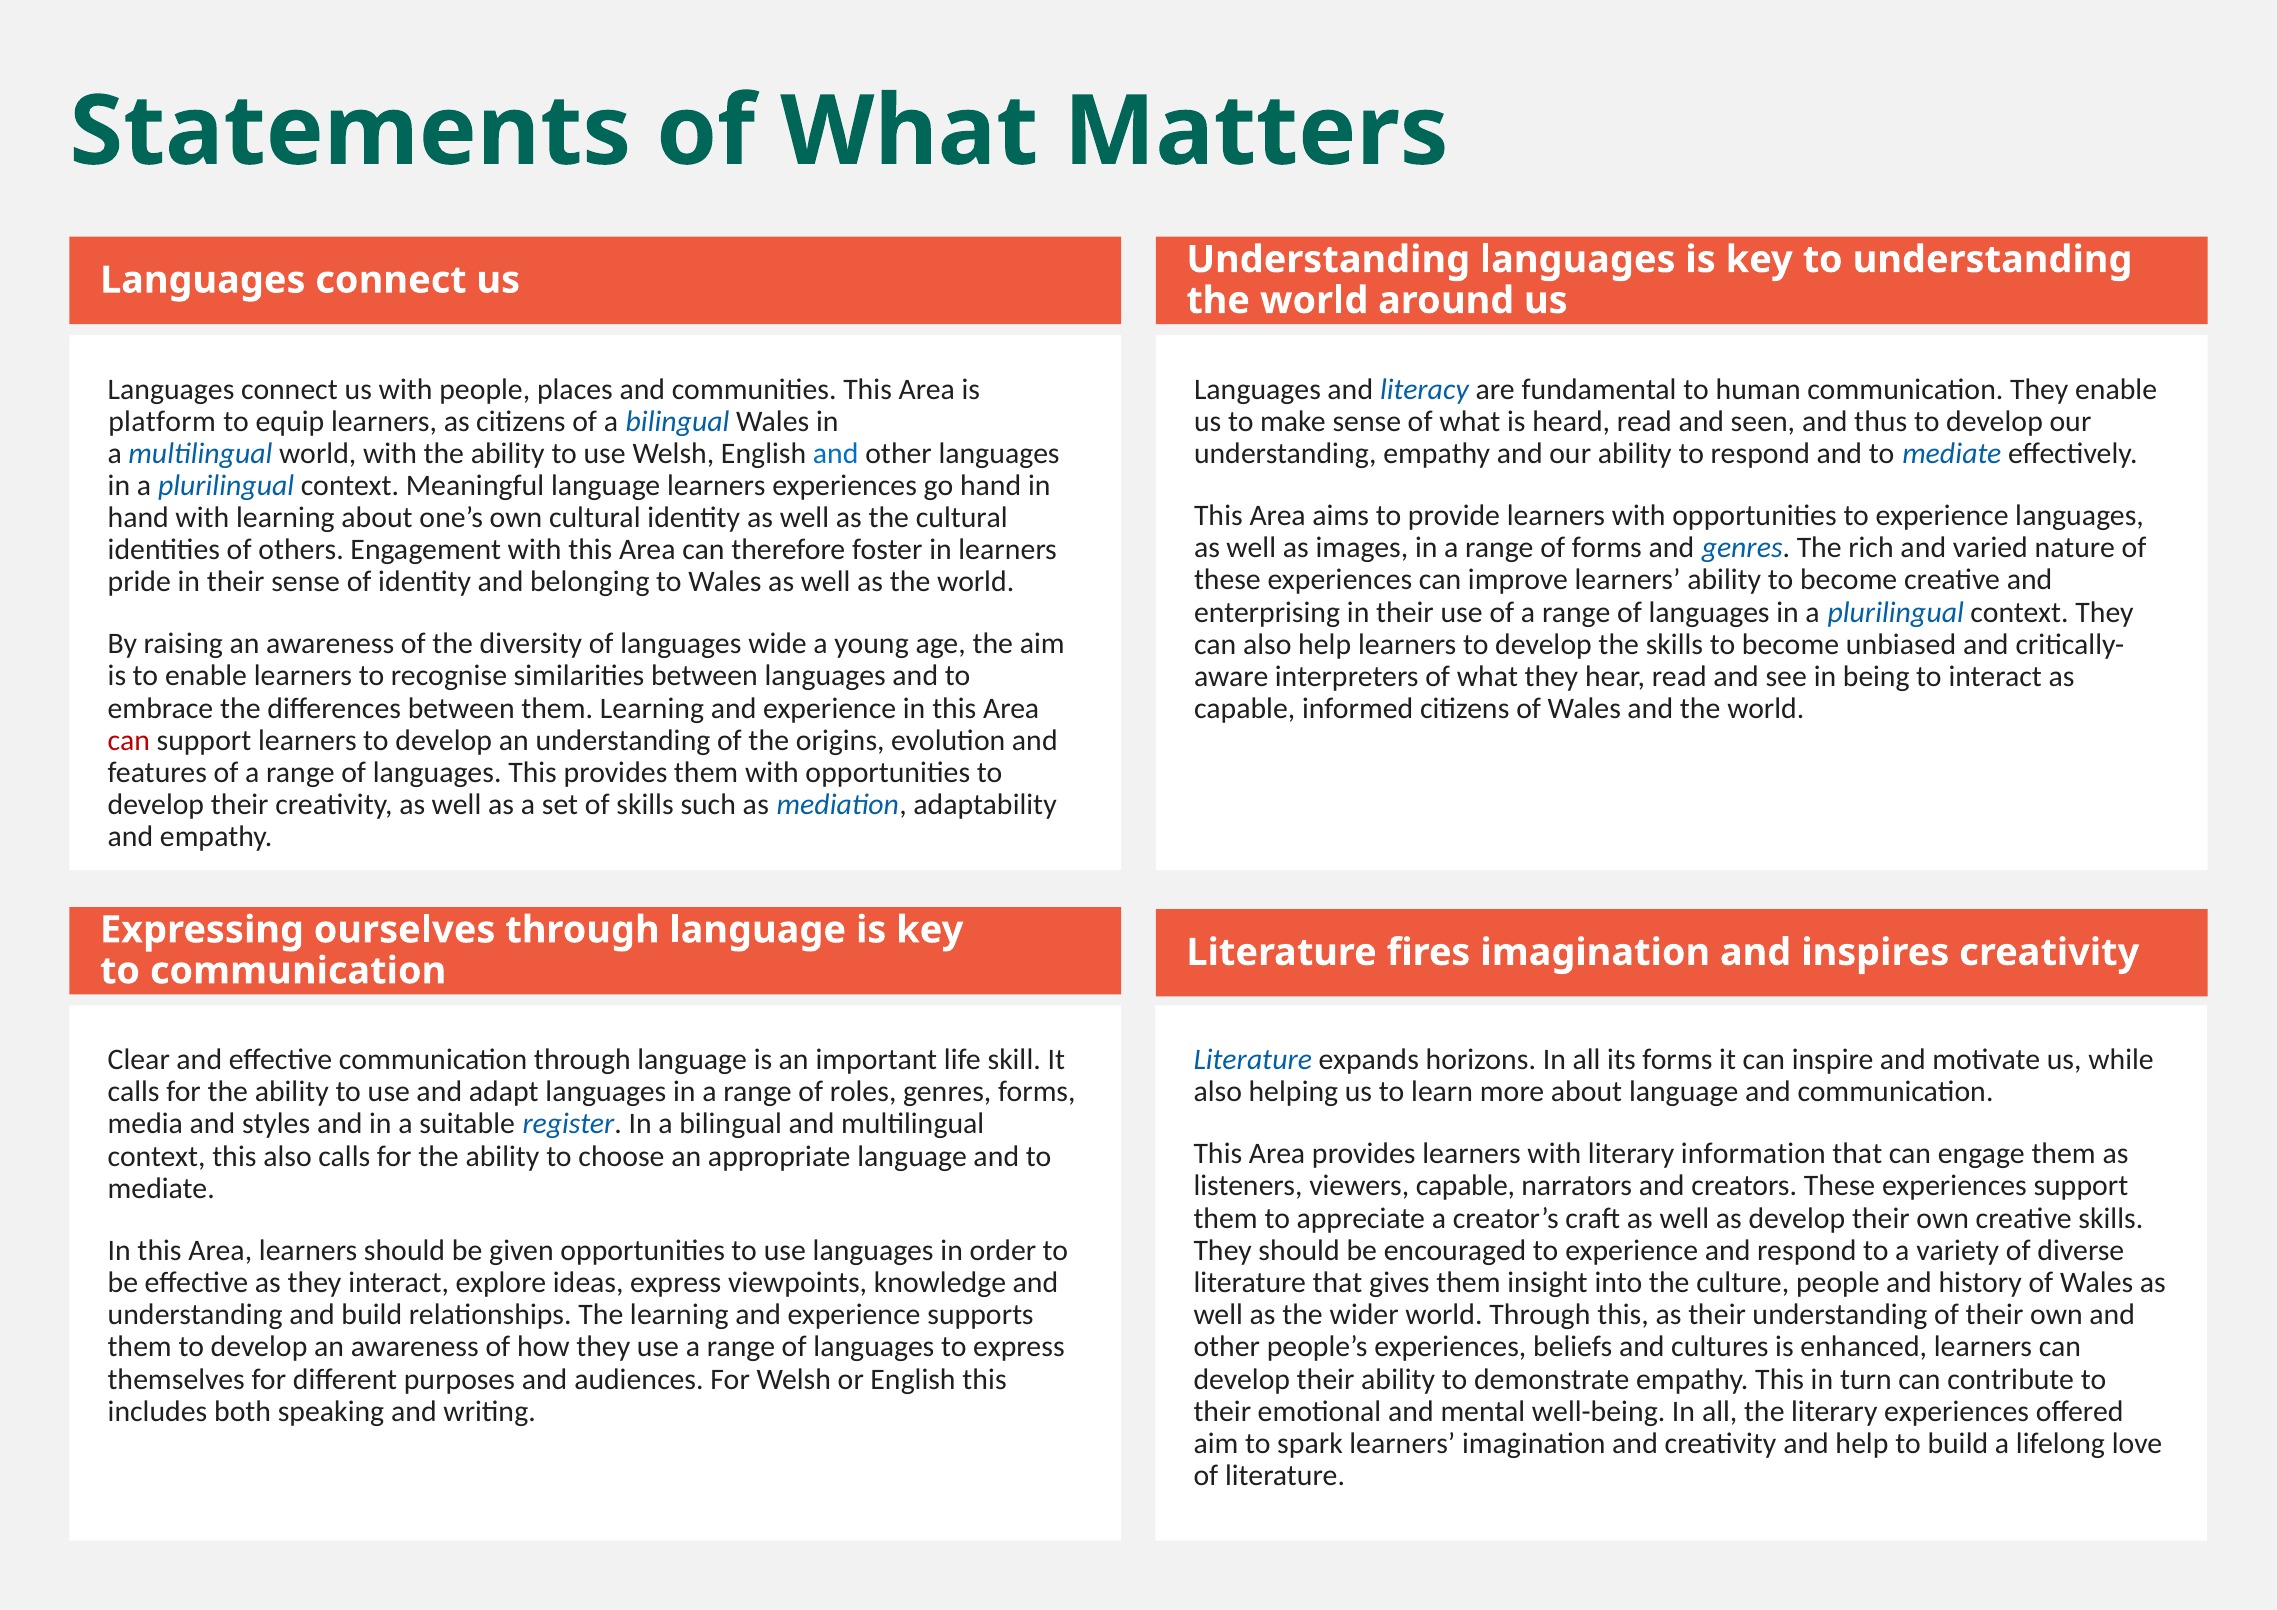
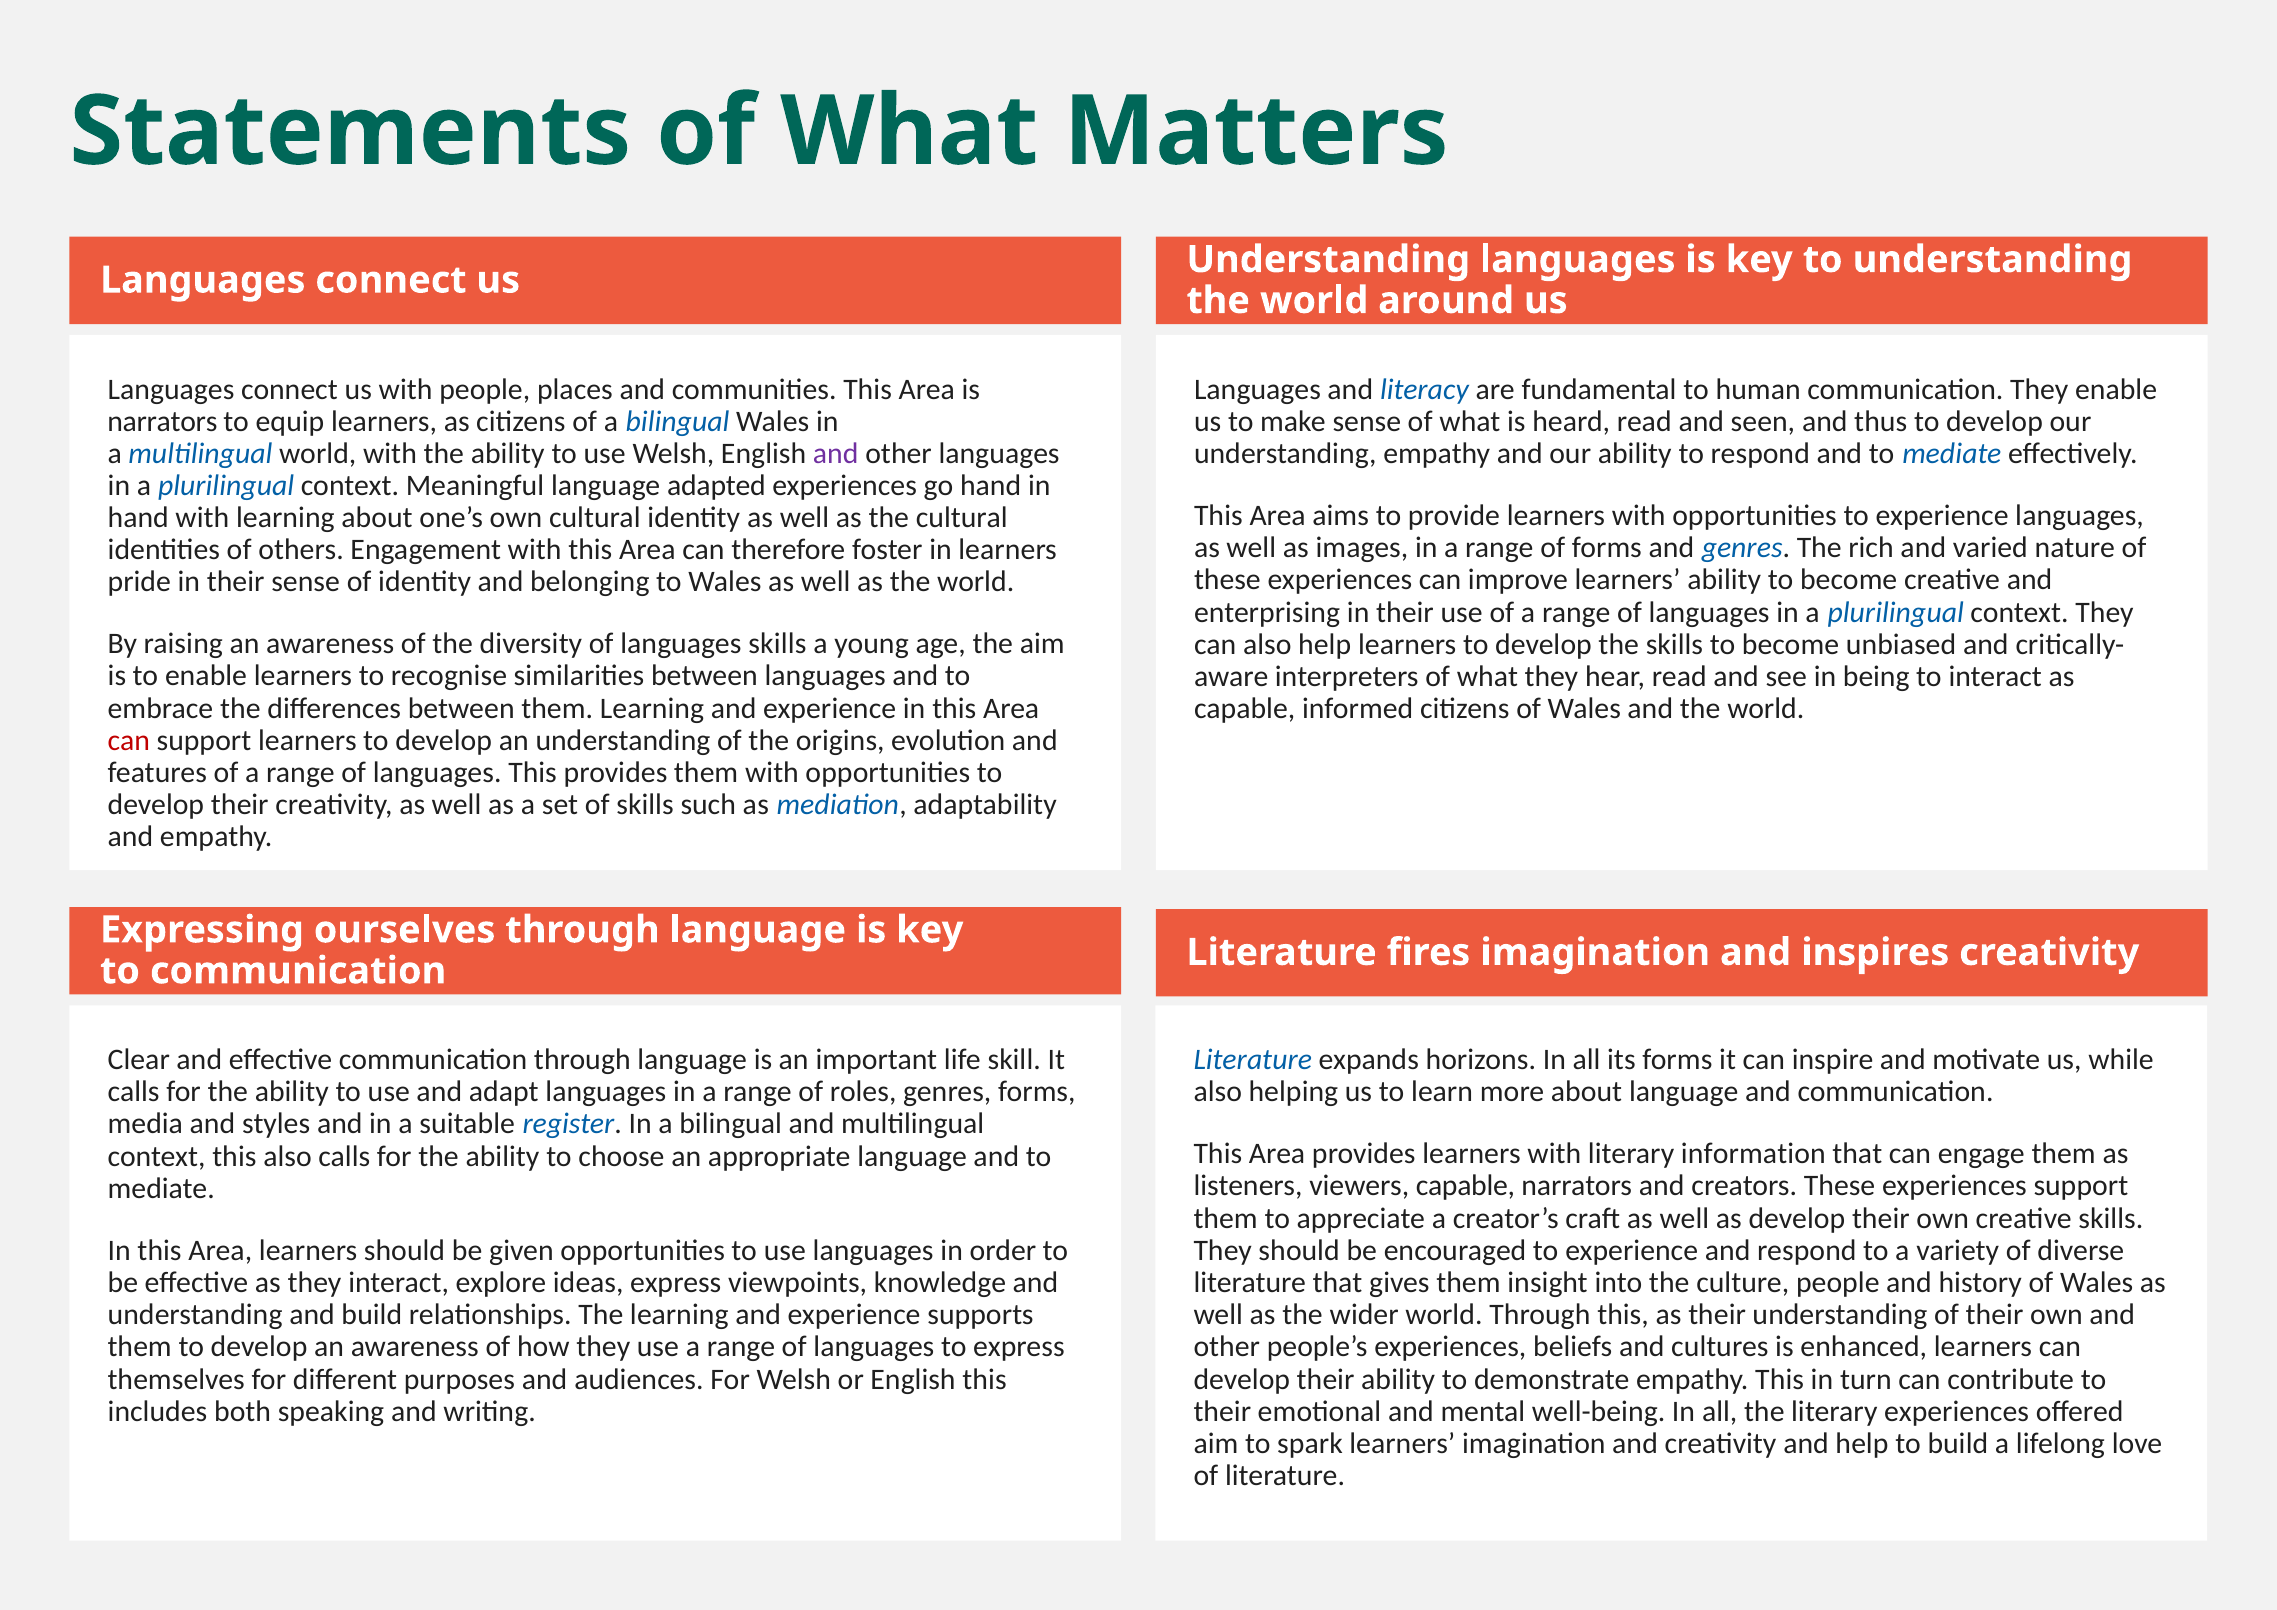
platform at (162, 421): platform -> narrators
and at (836, 453) colour: blue -> purple
language learners: learners -> adapted
languages wide: wide -> skills
